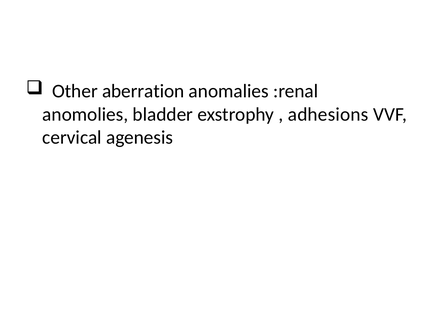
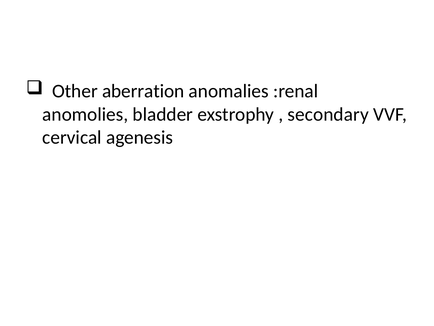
adhesions: adhesions -> secondary
